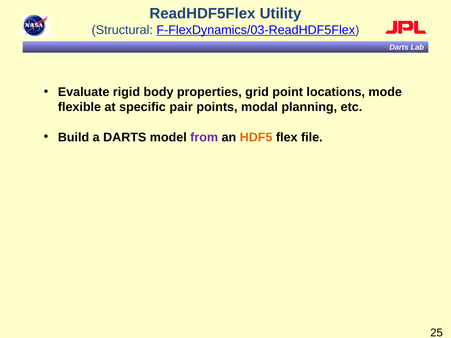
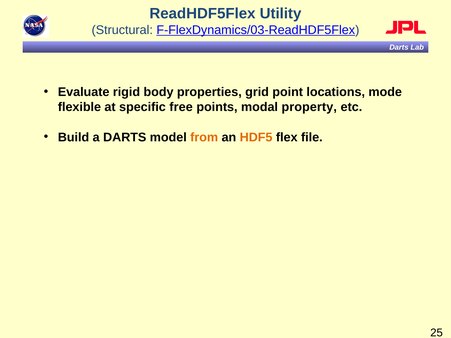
pair: pair -> free
planning: planning -> property
from colour: purple -> orange
